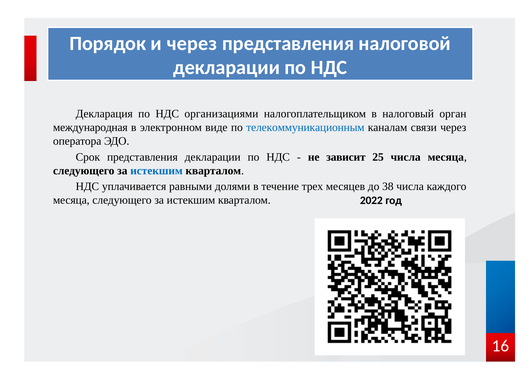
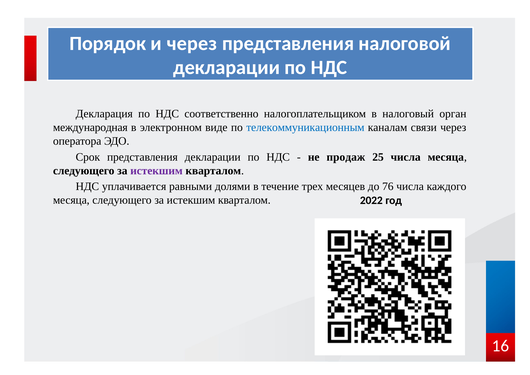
организациями: организациями -> соответственно
зависит: зависит -> продаж
истекшим at (156, 170) colour: blue -> purple
38: 38 -> 76
